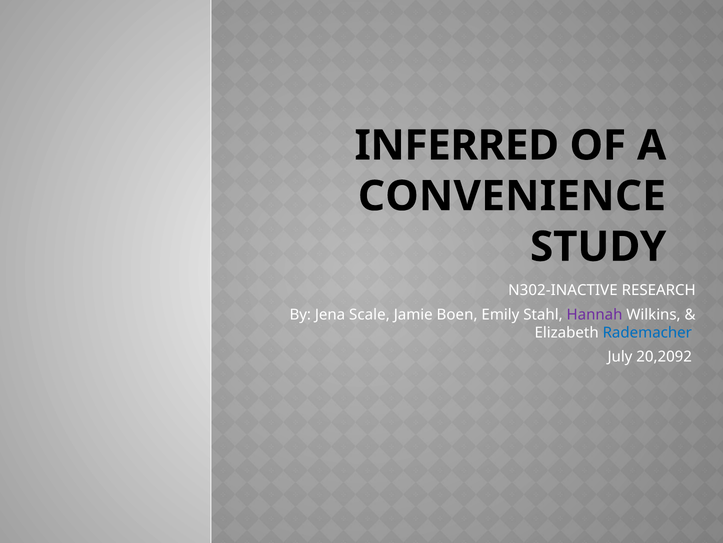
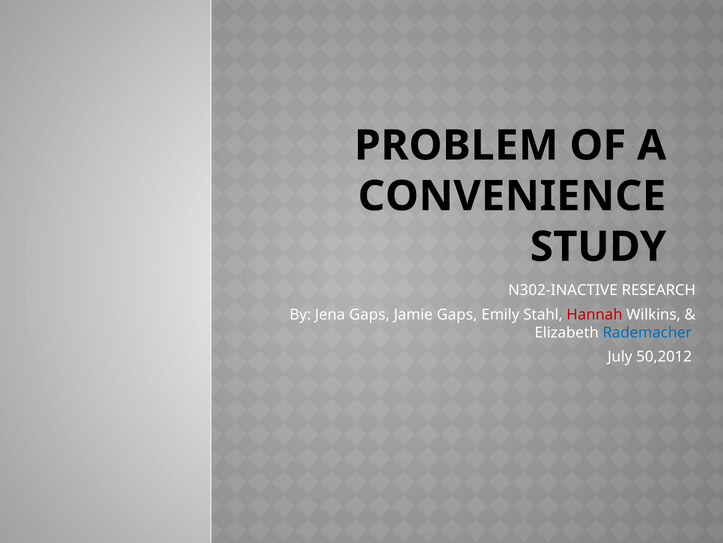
INFERRED: INFERRED -> PROBLEM
Jena Scale: Scale -> Gaps
Jamie Boen: Boen -> Gaps
Hannah colour: purple -> red
20,2092: 20,2092 -> 50,2012
